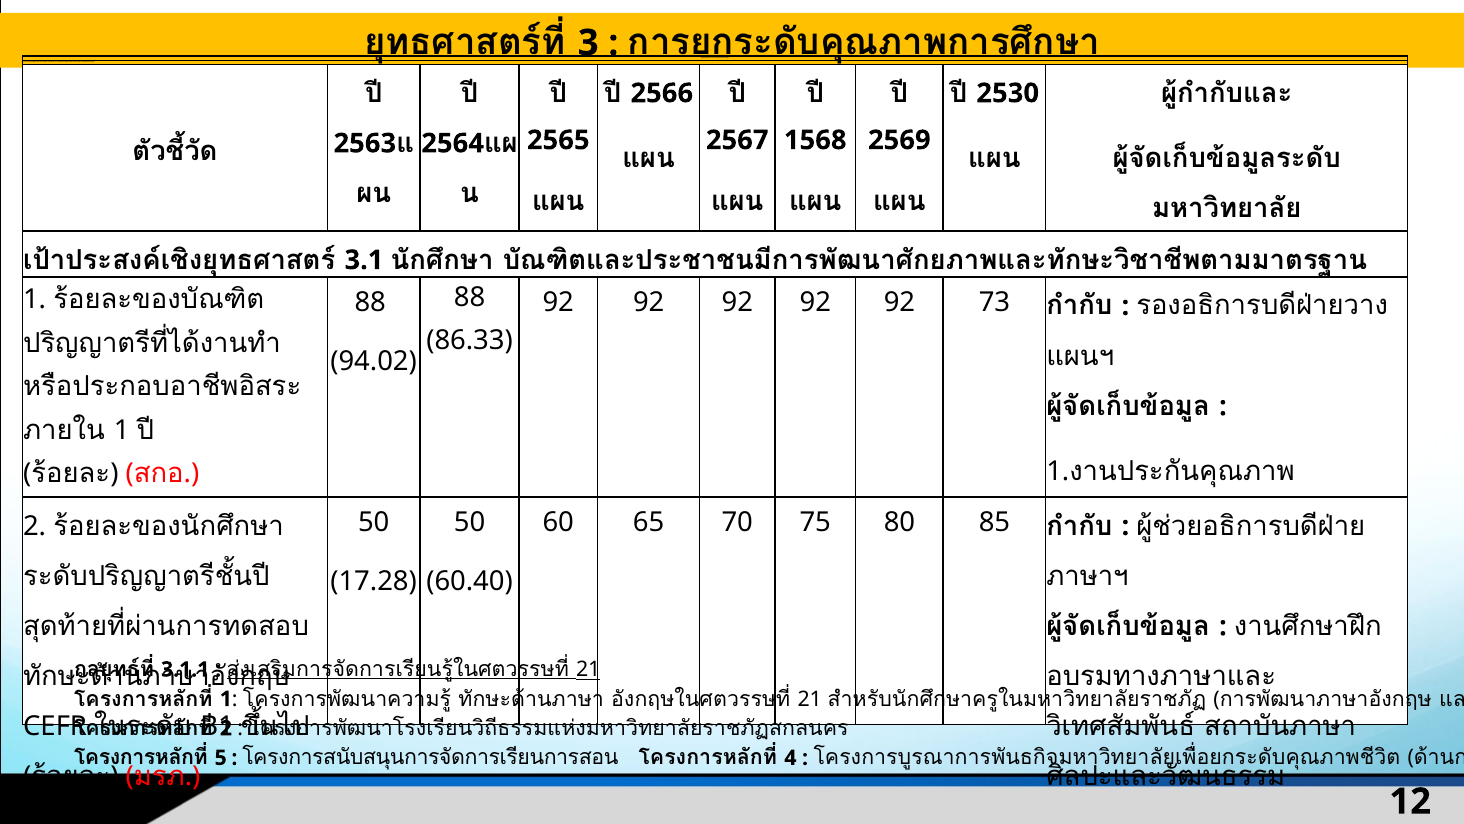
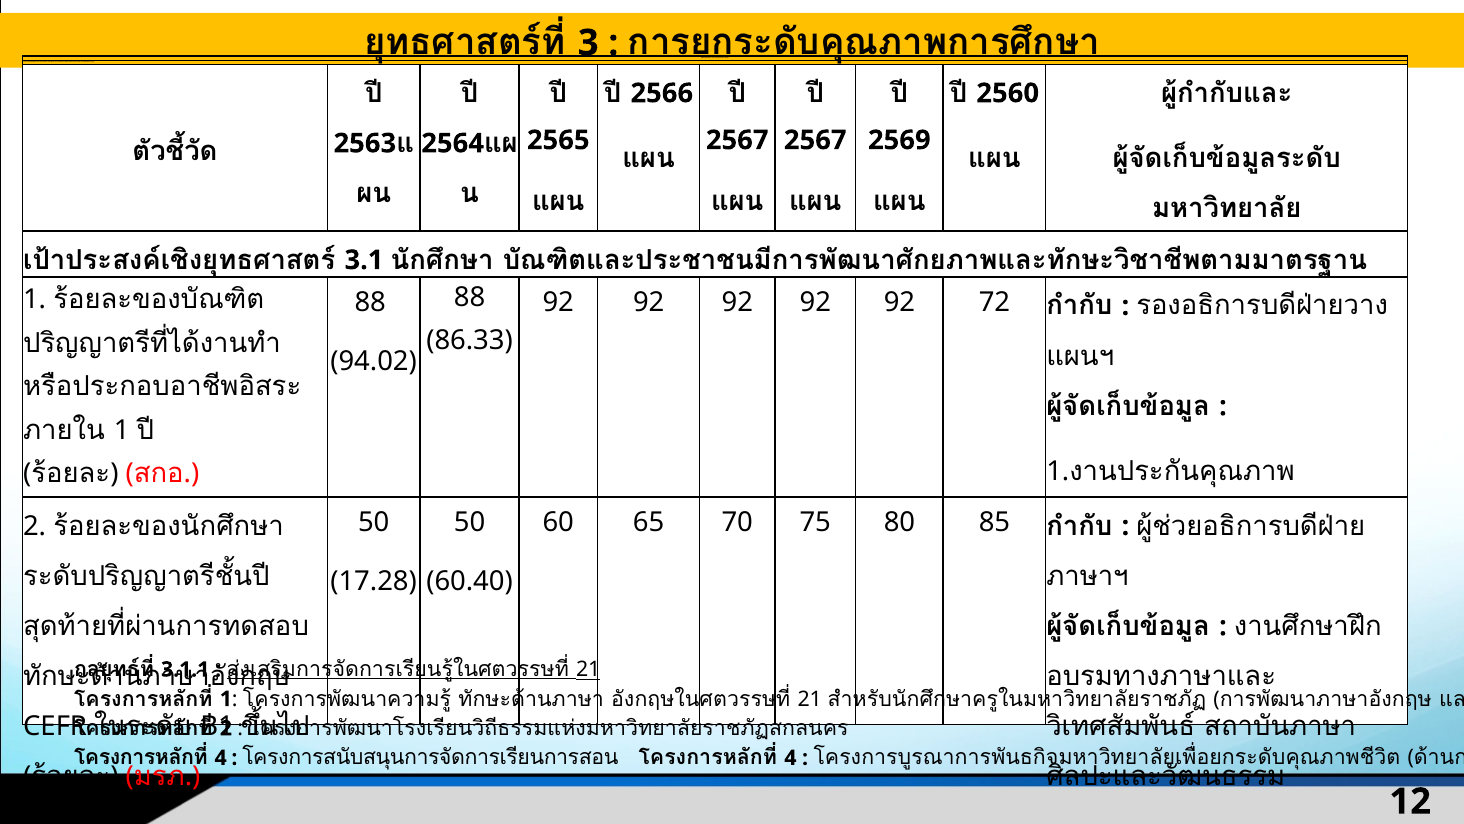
2530: 2530 -> 2560
1568 at (815, 140): 1568 -> 2567
73: 73 -> 72
5 at (221, 757): 5 -> 4
